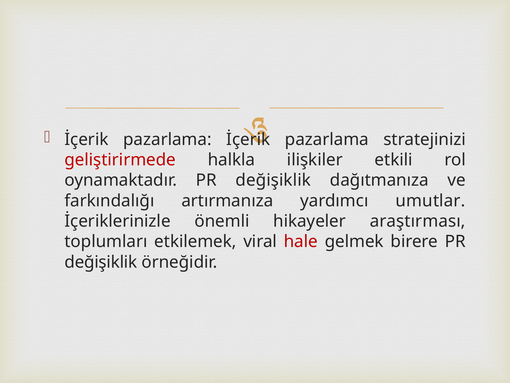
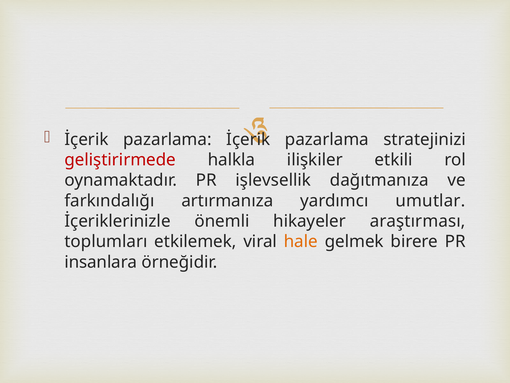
oynamaktadır PR değişiklik: değişiklik -> işlevsellik
hale colour: red -> orange
değişiklik at (101, 262): değişiklik -> insanlara
